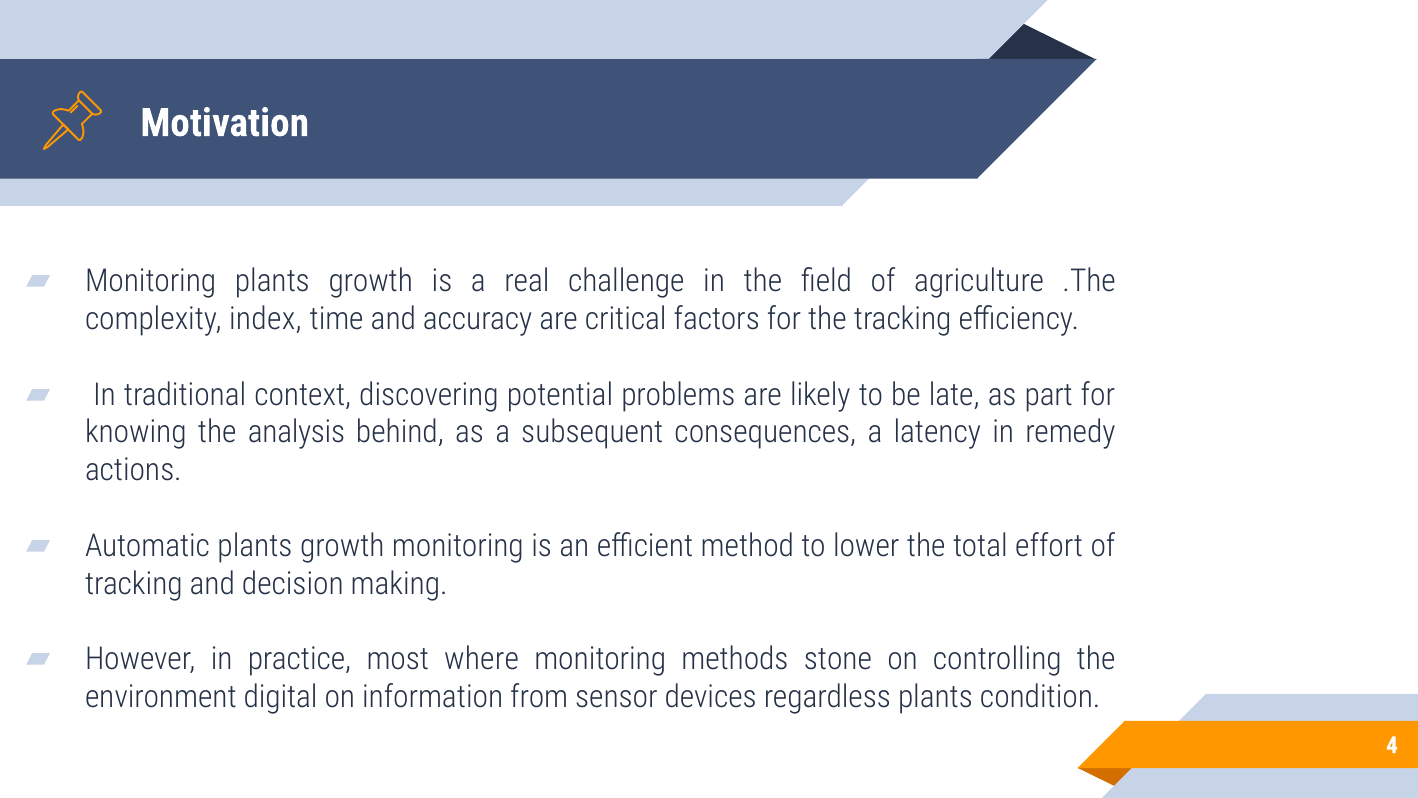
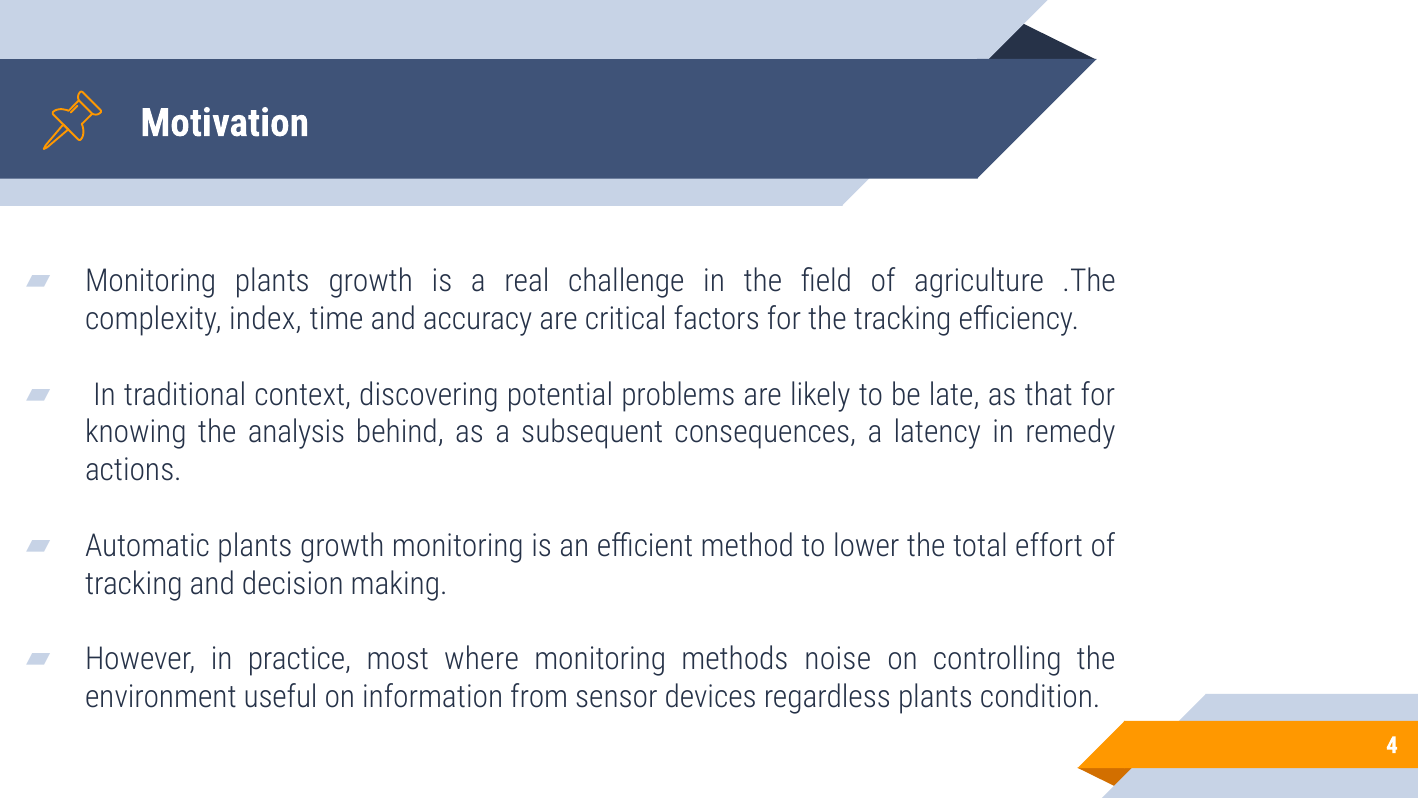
part: part -> that
stone: stone -> noise
digital: digital -> useful
